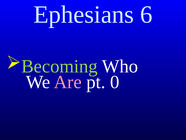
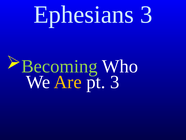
Ephesians 6: 6 -> 3
Are colour: pink -> yellow
pt 0: 0 -> 3
